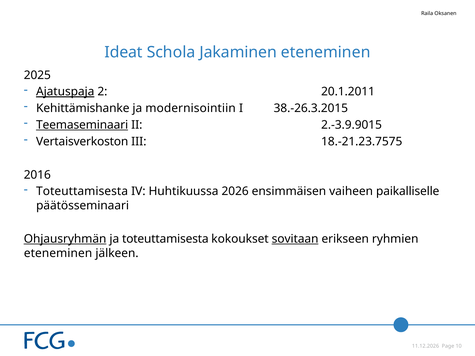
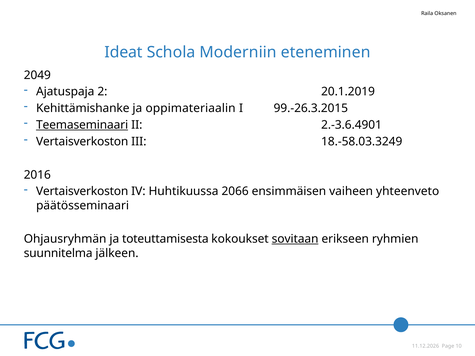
Jakaminen: Jakaminen -> Moderniin
2025: 2025 -> 2049
Ajatuspaja underline: present -> none
20.1.2011: 20.1.2011 -> 20.1.2019
modernisointiin: modernisointiin -> oppimateriaalin
38.-26.3.2015: 38.-26.3.2015 -> 99.-26.3.2015
2.-3.9.9015: 2.-3.9.9015 -> 2.-3.6.4901
18.-21.23.7575: 18.-21.23.7575 -> 18.-58.03.3249
Toteuttamisesta at (82, 192): Toteuttamisesta -> Vertaisverkoston
2026: 2026 -> 2066
paikalliselle: paikalliselle -> yhteenveto
Ohjausryhmän underline: present -> none
eteneminen at (58, 253): eteneminen -> suunnitelma
